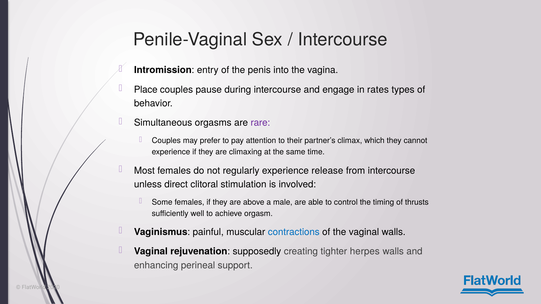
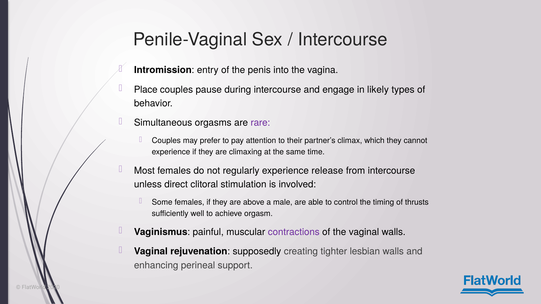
rates: rates -> likely
contractions colour: blue -> purple
herpes: herpes -> lesbian
